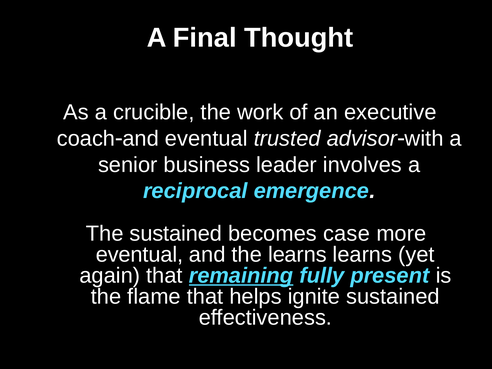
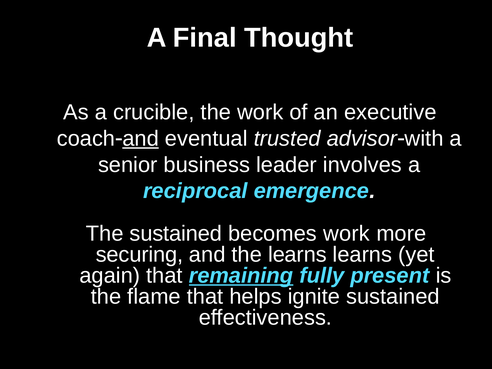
and at (141, 139) underline: none -> present
becomes case: case -> work
eventual at (140, 254): eventual -> securing
